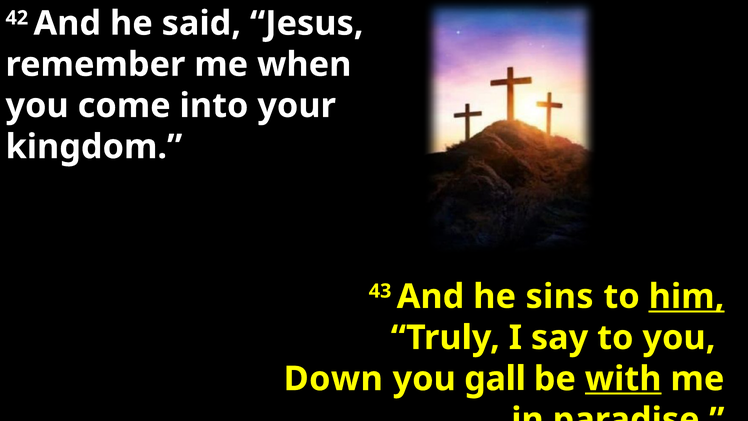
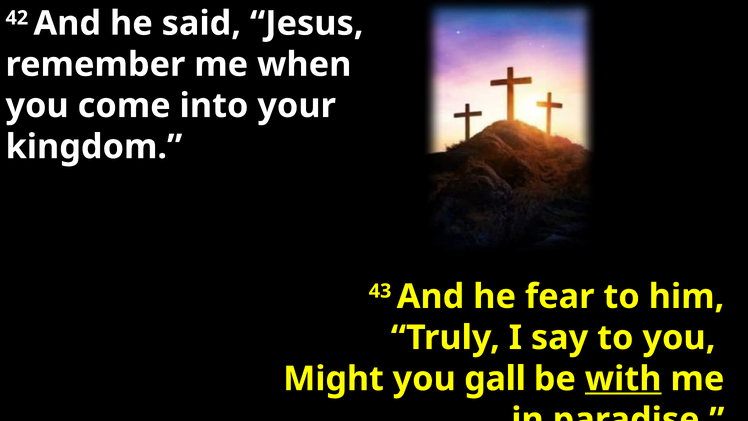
sins: sins -> fear
him underline: present -> none
Down: Down -> Might
